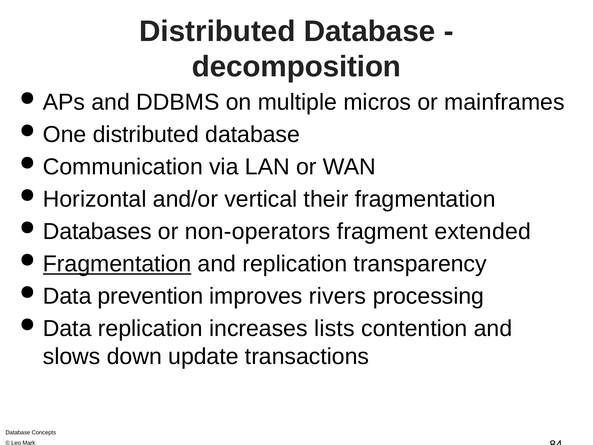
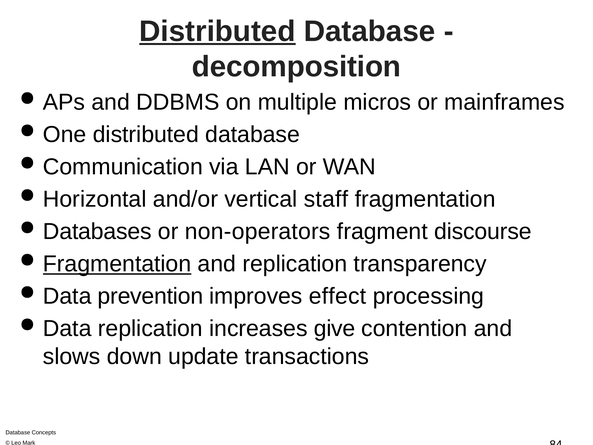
Distributed at (217, 31) underline: none -> present
their: their -> staff
extended: extended -> discourse
rivers: rivers -> effect
lists: lists -> give
